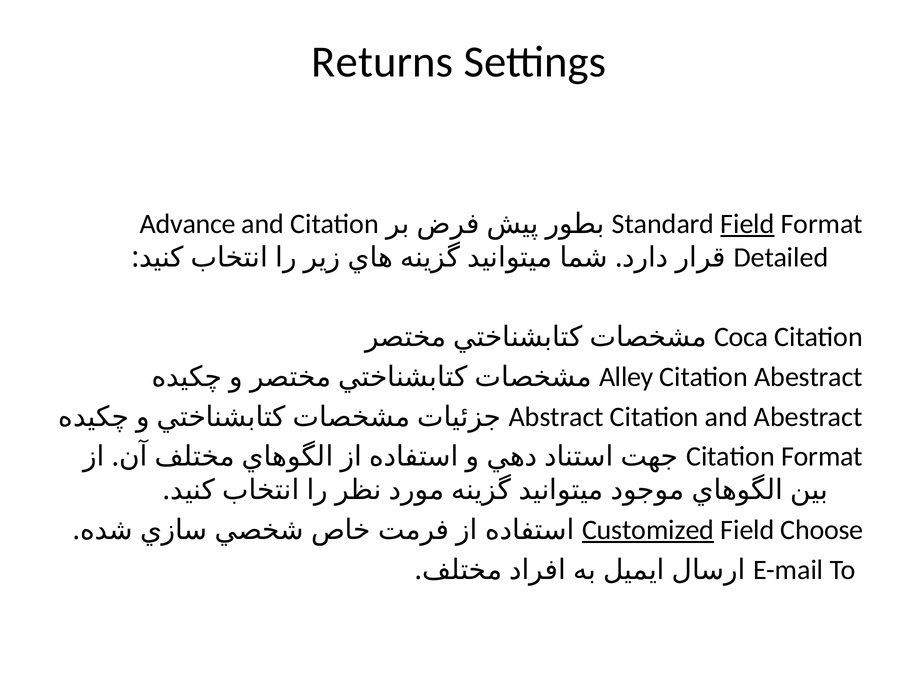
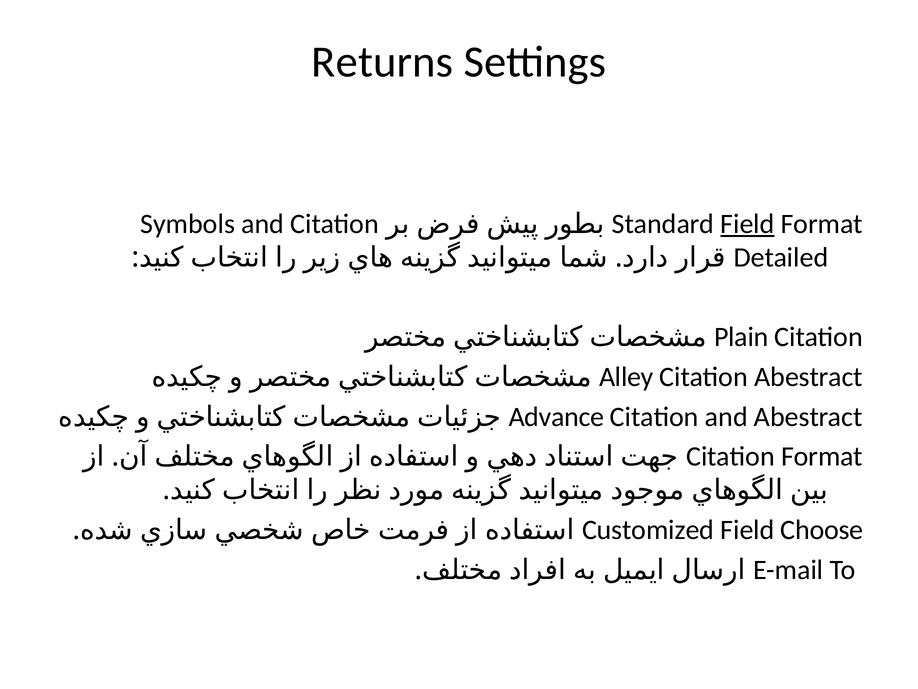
Advance: Advance -> Symbols
Coca: Coca -> Plain
Abstract: Abstract -> Advance
Customized underline: present -> none
